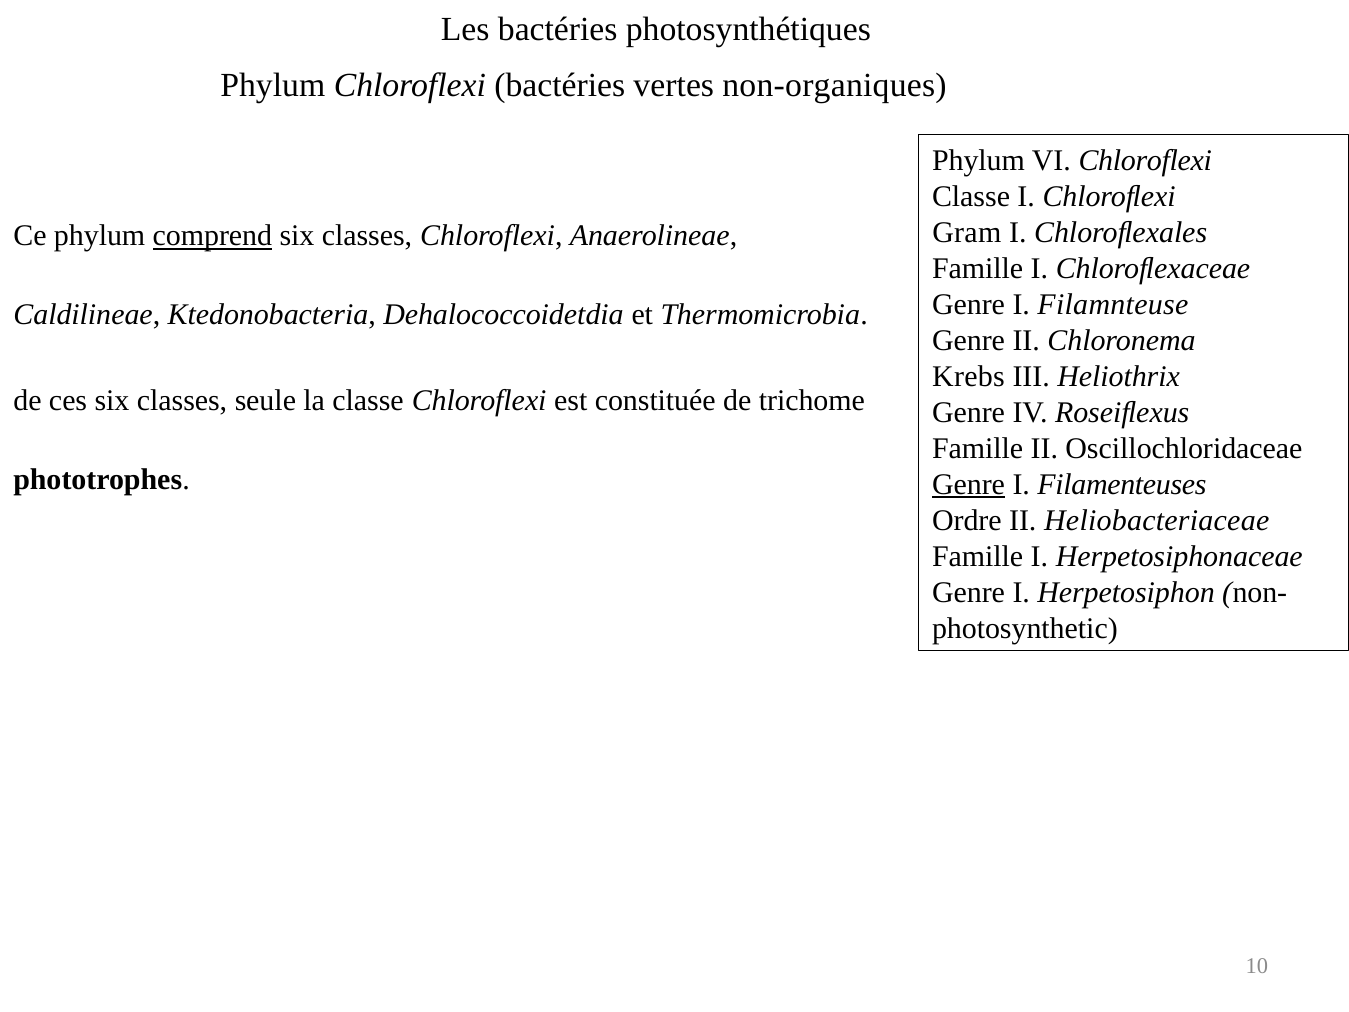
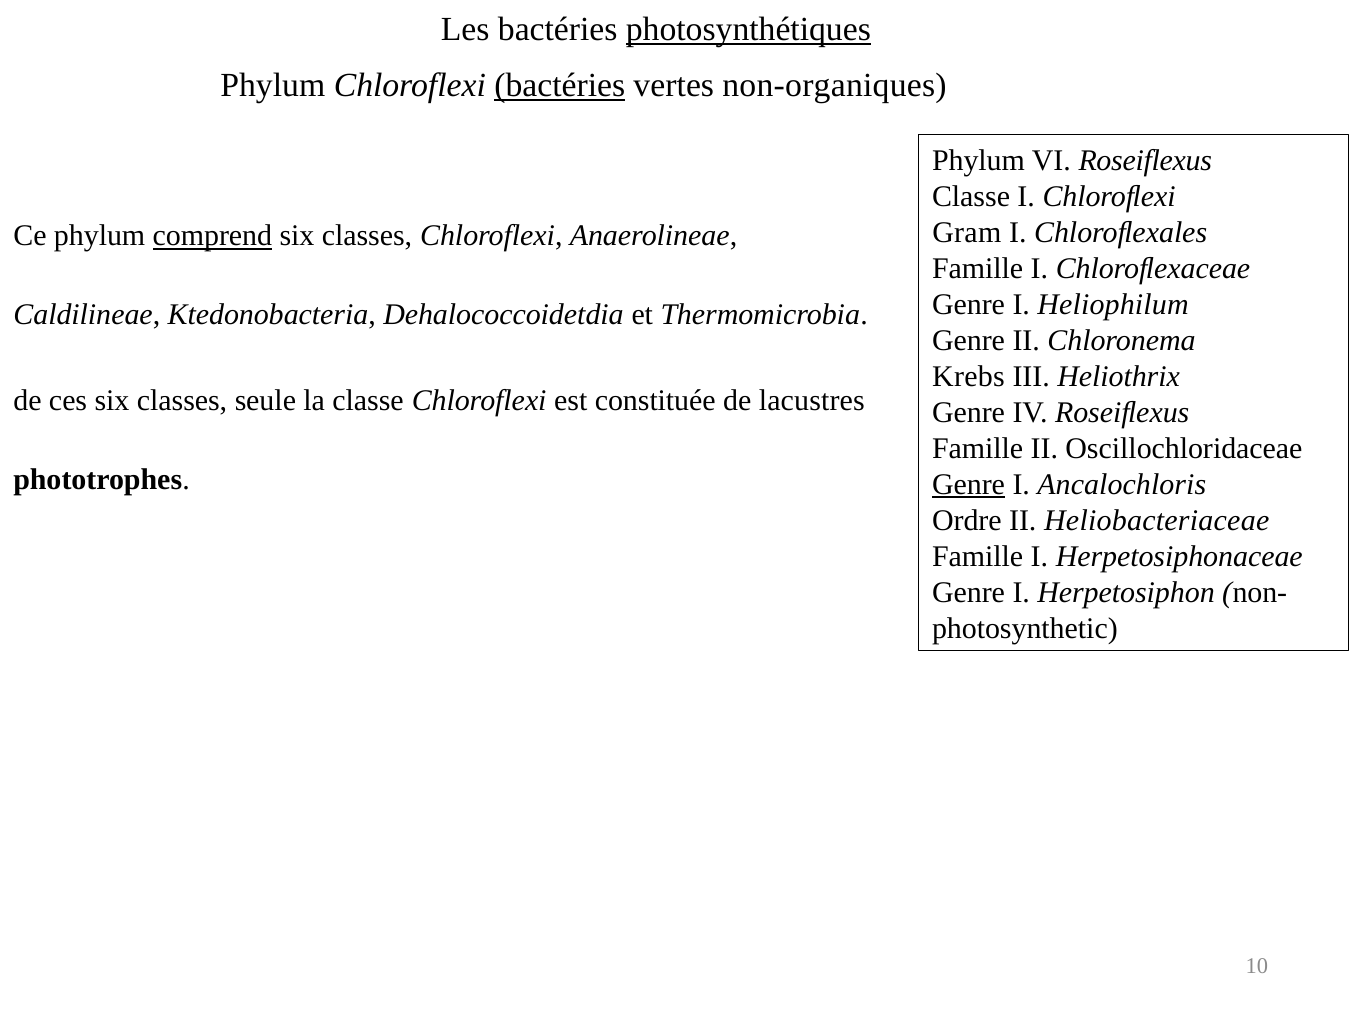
photosynthétiques underline: none -> present
bactéries at (560, 86) underline: none -> present
VI Chloroflexi: Chloroflexi -> Roseiflexus
Filamnteuse: Filamnteuse -> Heliophilum
trichome: trichome -> lacustres
Filamenteuses: Filamenteuses -> Ancalochloris
